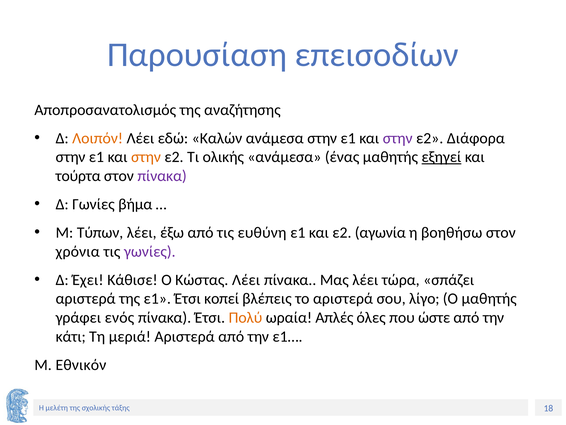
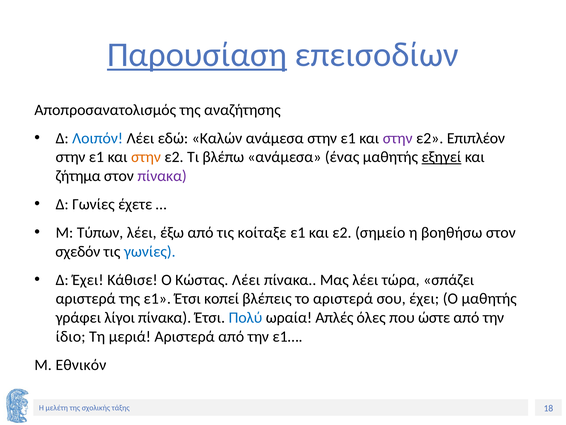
Παρουσίαση underline: none -> present
Λοιπόν colour: orange -> blue
Διάφορα: Διάφορα -> Επιπλέον
ολικής: ολικής -> βλέπω
τούρτα: τούρτα -> ζήτημα
βήμα: βήμα -> έχετε
ευθύνη: ευθύνη -> κοίταξε
αγωνία: αγωνία -> σημείο
χρόνια: χρόνια -> σχεδόν
γωνίες at (150, 251) colour: purple -> blue
σου λίγο: λίγο -> έχει
ενός: ενός -> λίγοι
Πολύ colour: orange -> blue
κάτι: κάτι -> ίδιο
